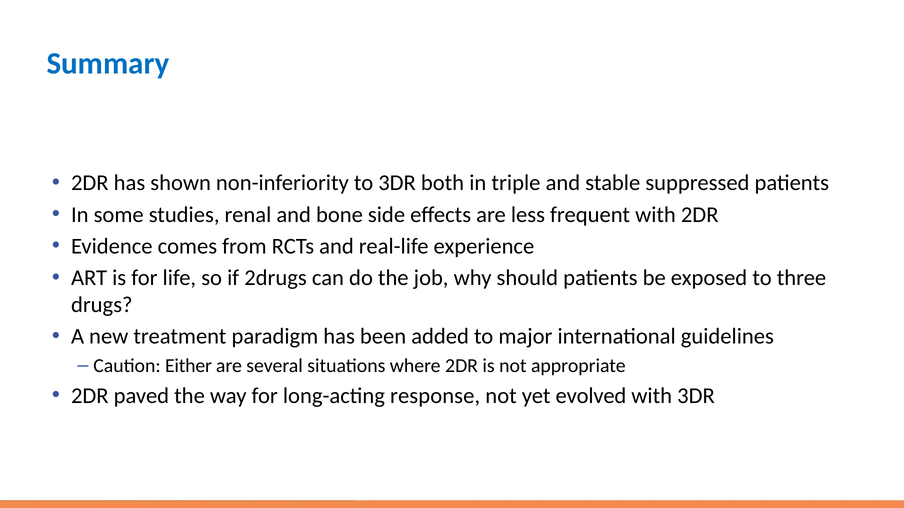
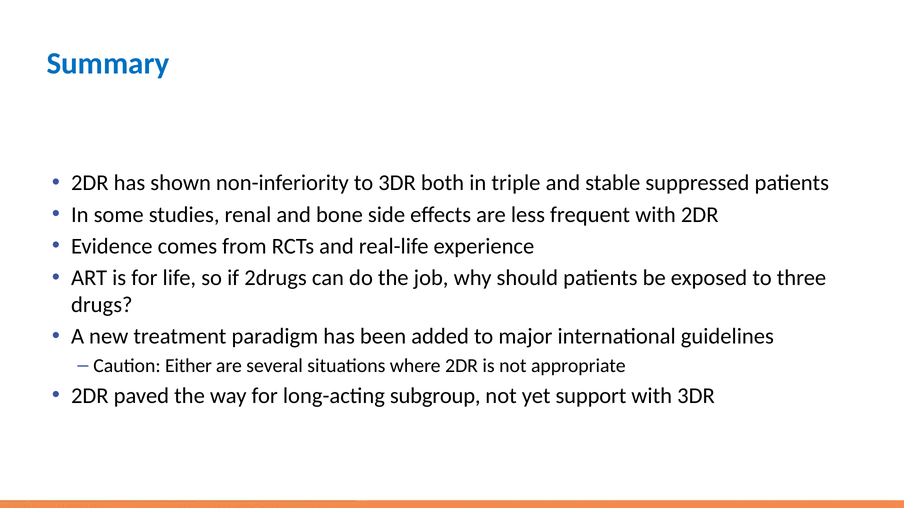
response: response -> subgroup
evolved: evolved -> support
